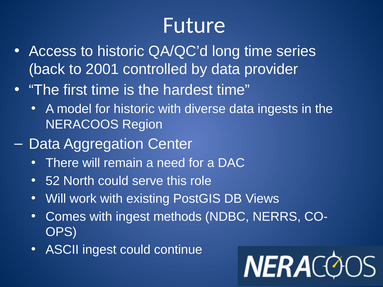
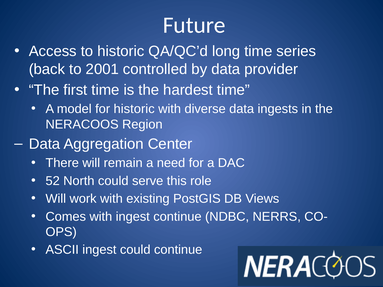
ingest methods: methods -> continue
